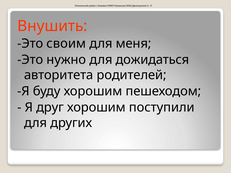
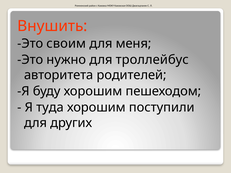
дожидаться: дожидаться -> троллейбус
друг: друг -> туда
